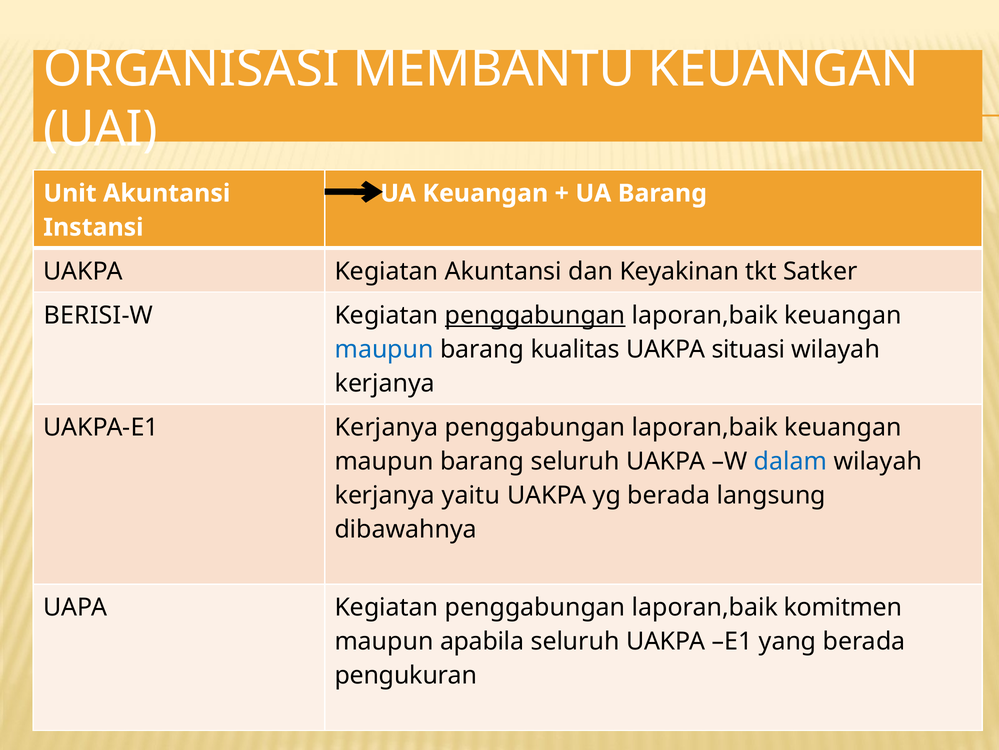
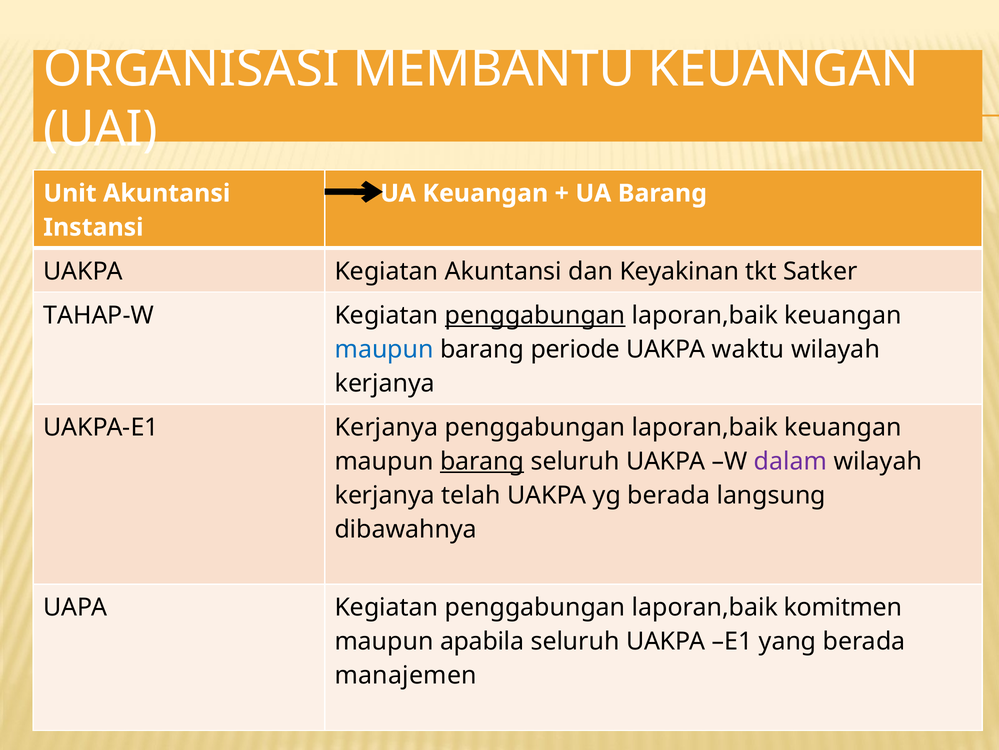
BERISI-W: BERISI-W -> TAHAP-W
kualitas: kualitas -> periode
situasi: situasi -> waktu
barang at (482, 461) underline: none -> present
dalam colour: blue -> purple
yaitu: yaitu -> telah
pengukuran: pengukuran -> manajemen
